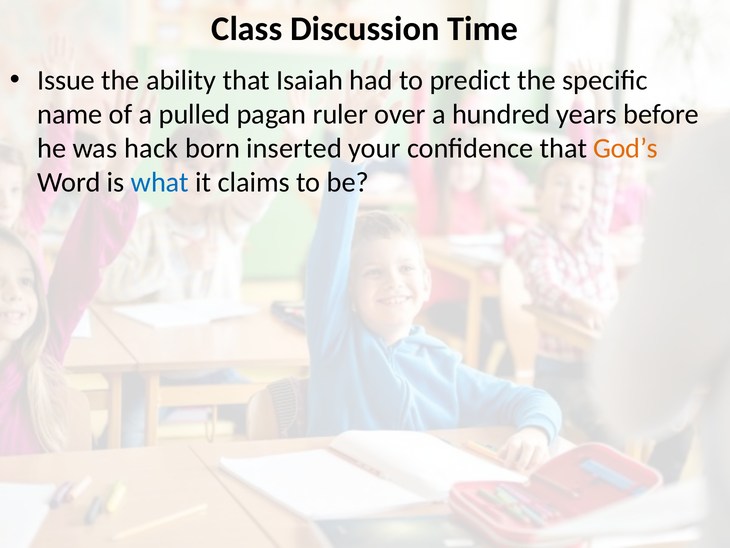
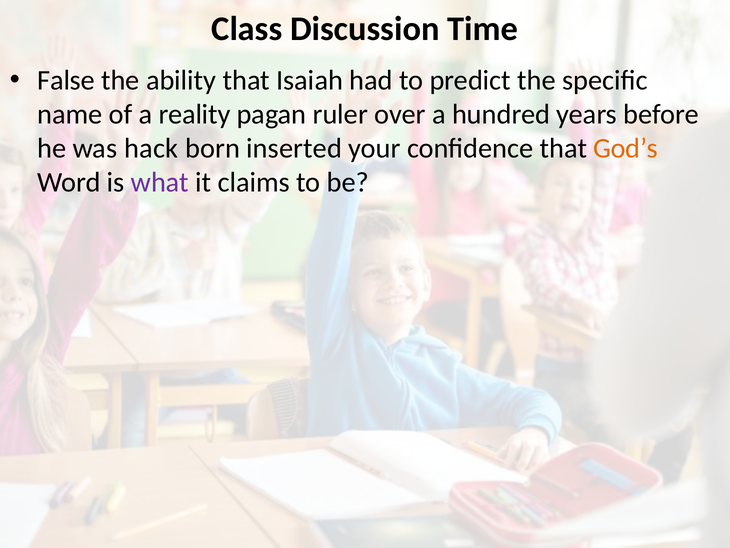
Issue: Issue -> False
pulled: pulled -> reality
what colour: blue -> purple
